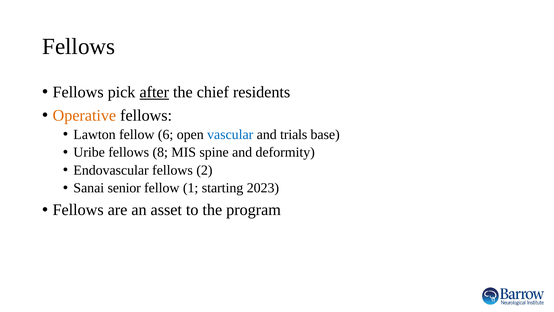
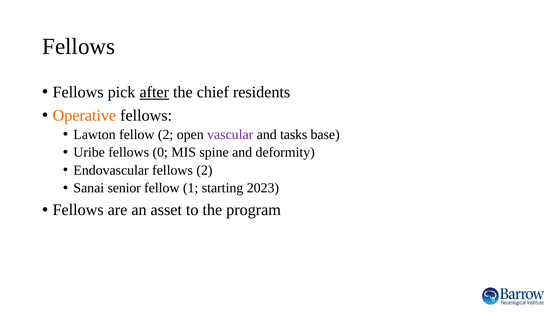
fellow 6: 6 -> 2
vascular colour: blue -> purple
trials: trials -> tasks
8: 8 -> 0
